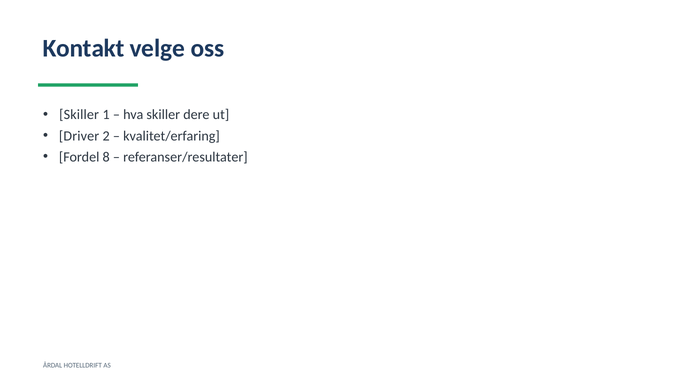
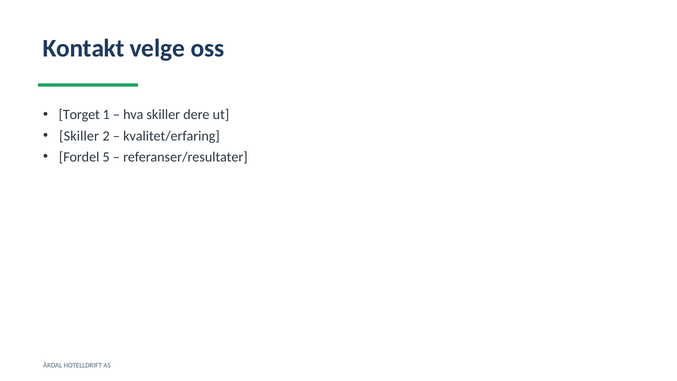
Skiller at (79, 115): Skiller -> Torget
Driver at (79, 136): Driver -> Skiller
8: 8 -> 5
